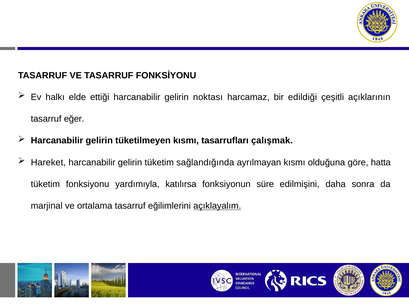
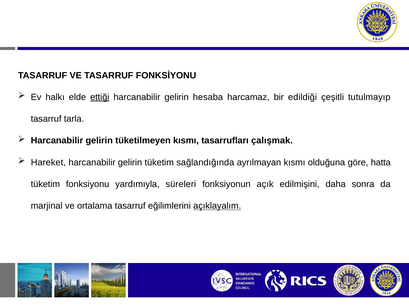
ettiği underline: none -> present
noktası: noktası -> hesaba
açıklarının: açıklarının -> tutulmayıp
eğer: eğer -> tarla
katılırsa: katılırsa -> süreleri
süre: süre -> açık
